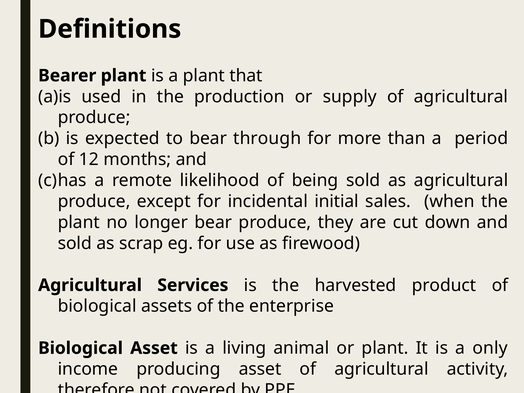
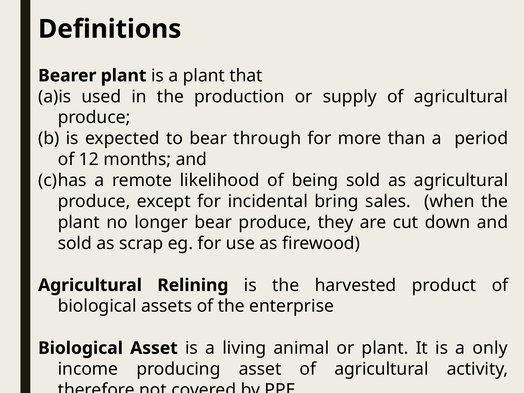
initial: initial -> bring
Services: Services -> Relining
